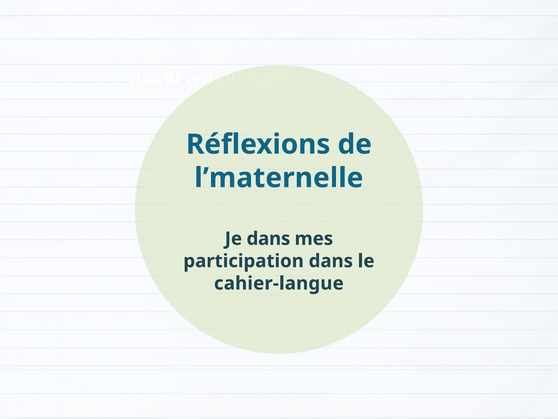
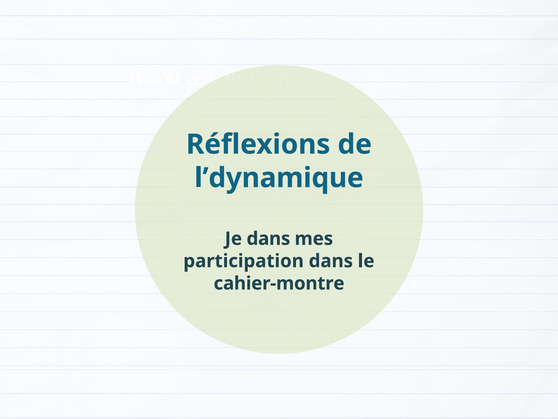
l’maternelle: l’maternelle -> l’dynamique
cahier-langue: cahier-langue -> cahier-montre
